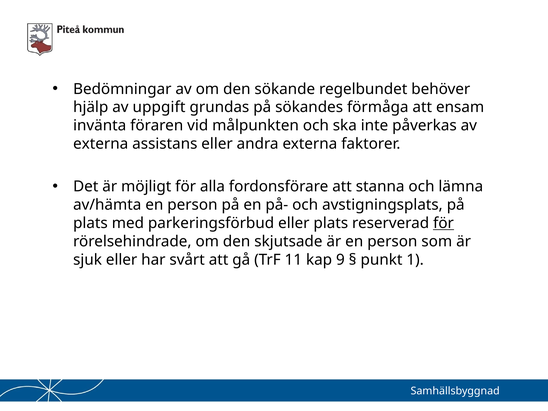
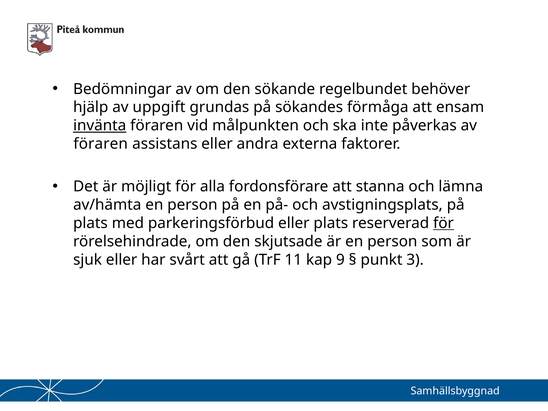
invänta underline: none -> present
externa at (101, 144): externa -> föraren
1: 1 -> 3
